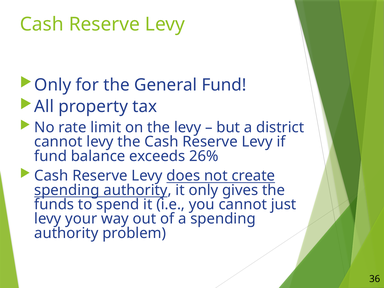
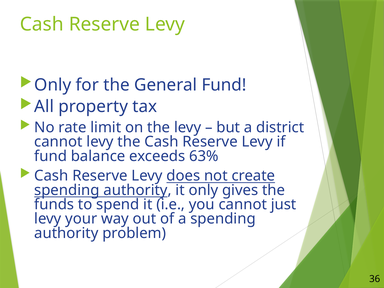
26%: 26% -> 63%
